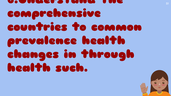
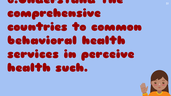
prevalence: prevalence -> behavioral
changes: changes -> services
through: through -> perceive
